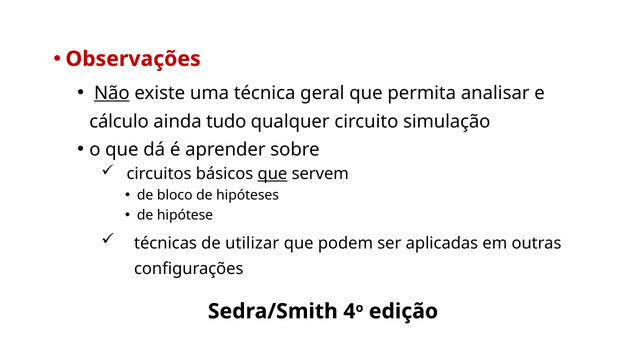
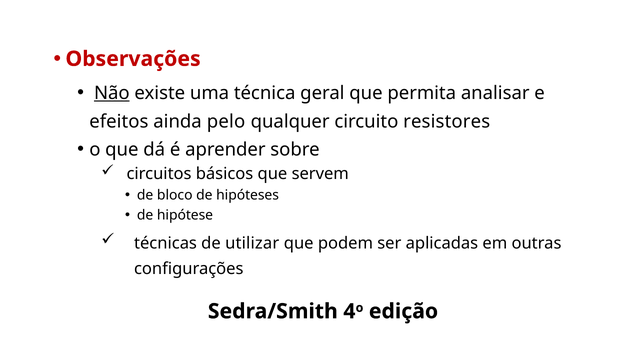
cálculo: cálculo -> efeitos
tudo: tudo -> pelo
simulação: simulação -> resistores
que at (272, 174) underline: present -> none
